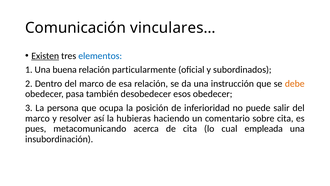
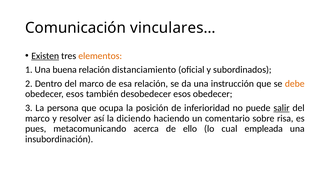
elementos colour: blue -> orange
particularmente: particularmente -> distanciamiento
obedecer pasa: pasa -> esos
salir underline: none -> present
hubieras: hubieras -> diciendo
sobre cita: cita -> risa
de cita: cita -> ello
